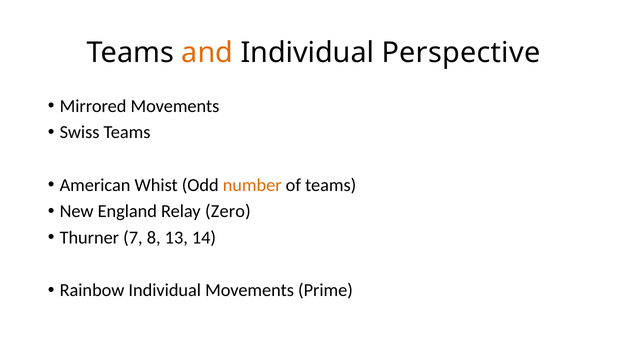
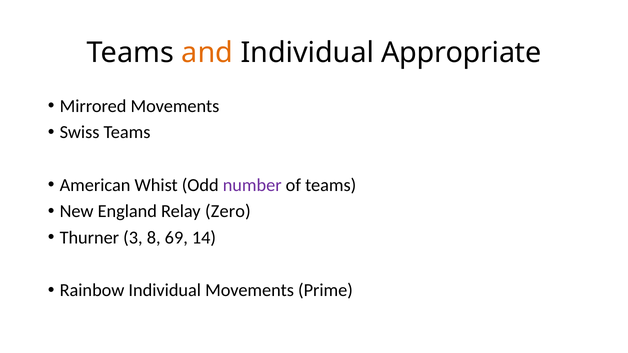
Perspective: Perspective -> Appropriate
number colour: orange -> purple
7: 7 -> 3
13: 13 -> 69
